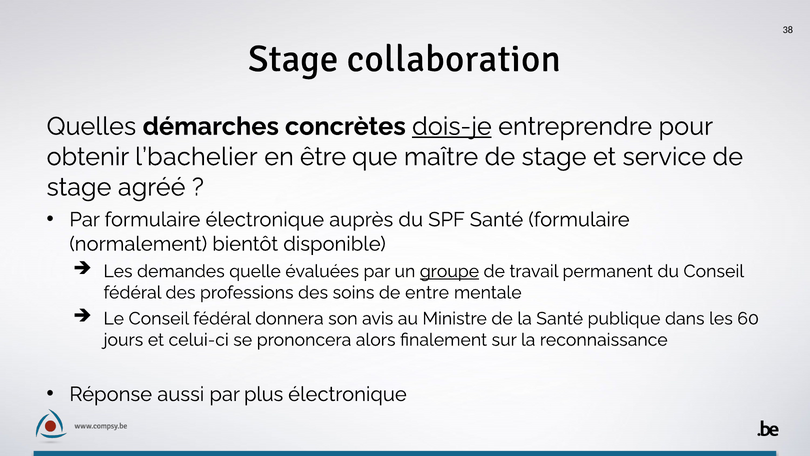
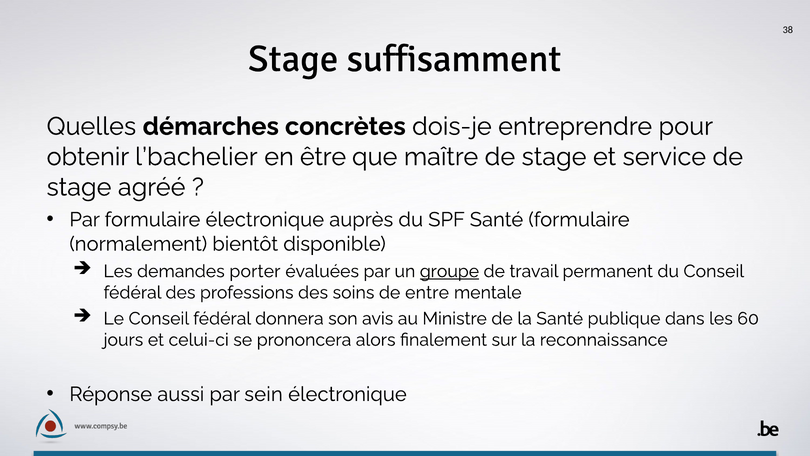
collaboration: collaboration -> suffisamment
dois-je underline: present -> none
quelle: quelle -> porter
plus: plus -> sein
